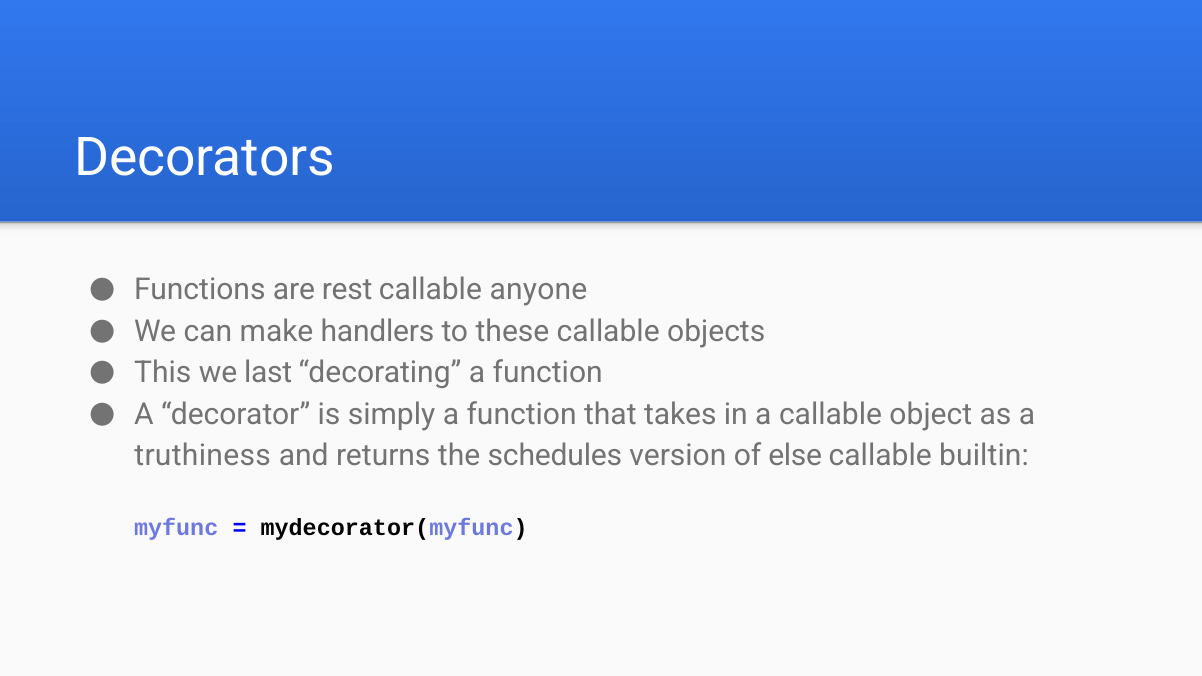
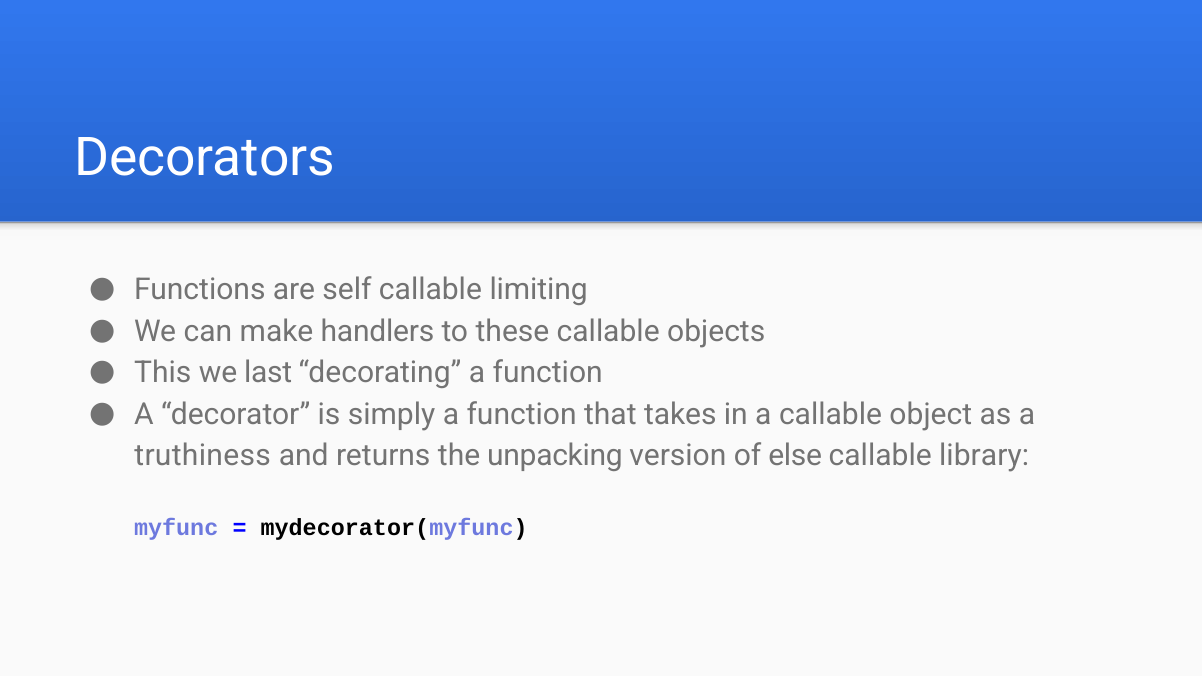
rest: rest -> self
anyone: anyone -> limiting
schedules: schedules -> unpacking
builtin: builtin -> library
